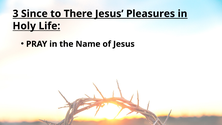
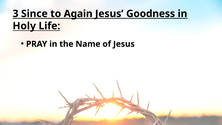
There: There -> Again
Pleasures: Pleasures -> Goodness
